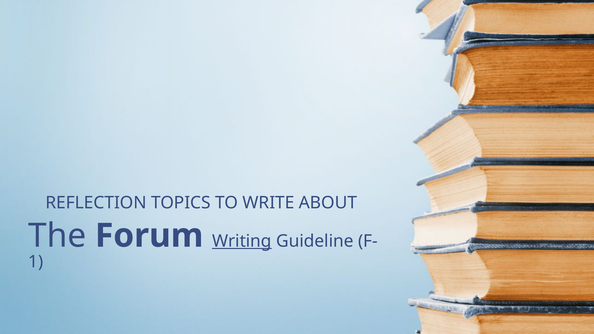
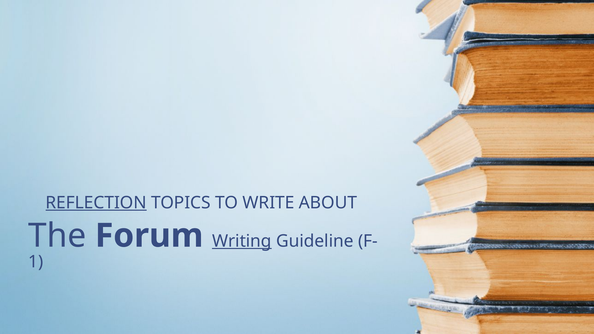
REFLECTION underline: none -> present
